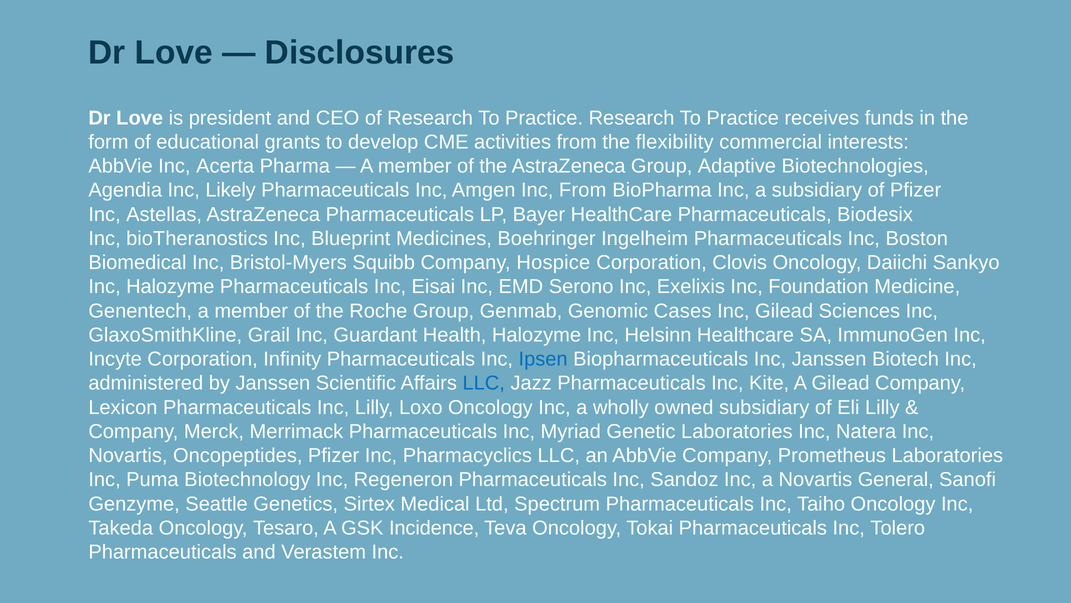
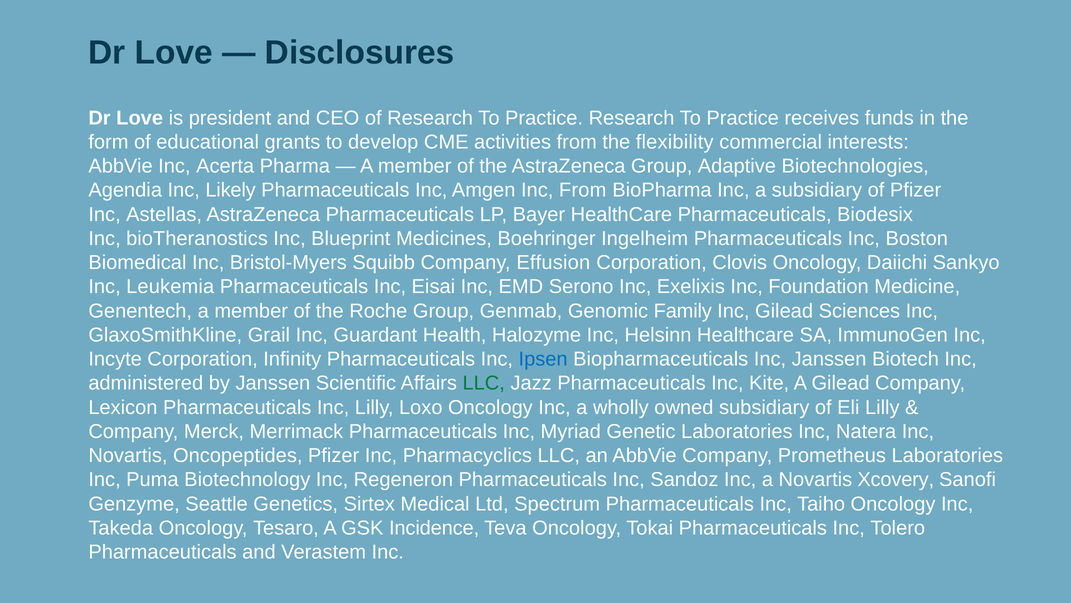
Hospice: Hospice -> Effusion
Inc Halozyme: Halozyme -> Leukemia
Cases: Cases -> Family
LLC at (484, 383) colour: blue -> green
General: General -> Xcovery
